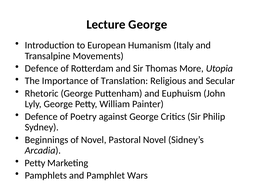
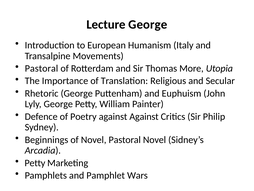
Defence at (42, 68): Defence -> Pastoral
against George: George -> Against
